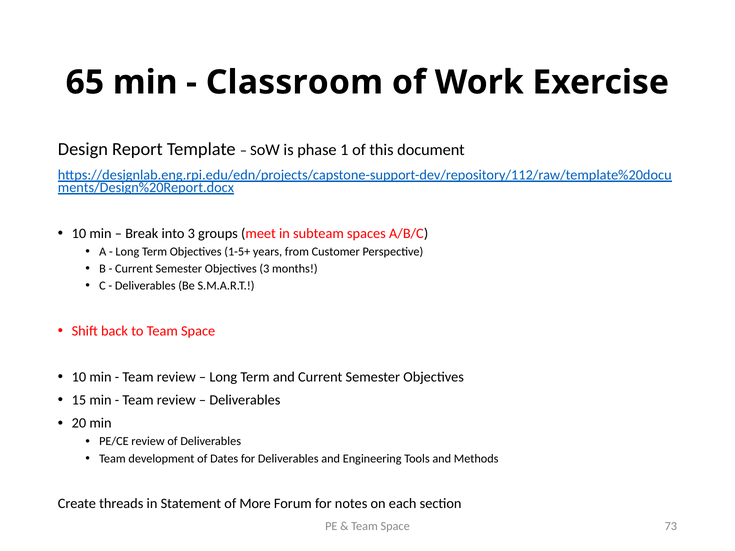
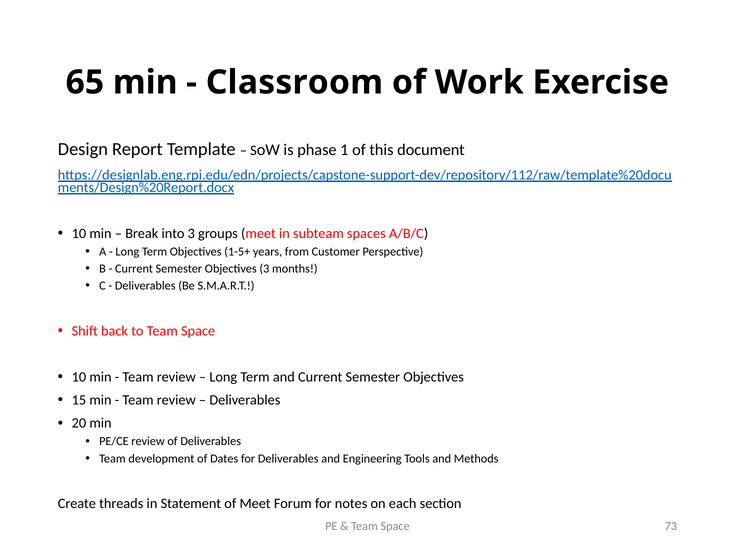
of More: More -> Meet
